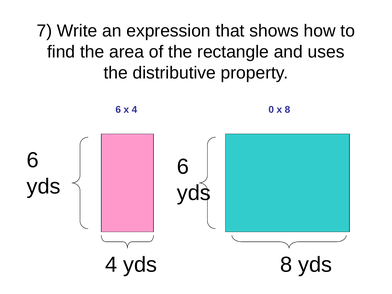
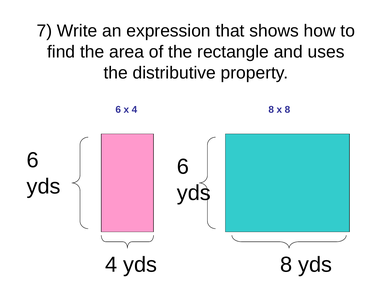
4 0: 0 -> 8
